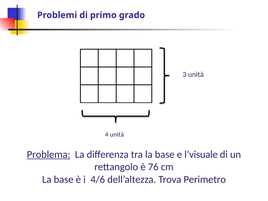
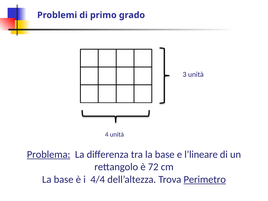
l’visuale: l’visuale -> l’lineare
76: 76 -> 72
4/6: 4/6 -> 4/4
Perimetro underline: none -> present
